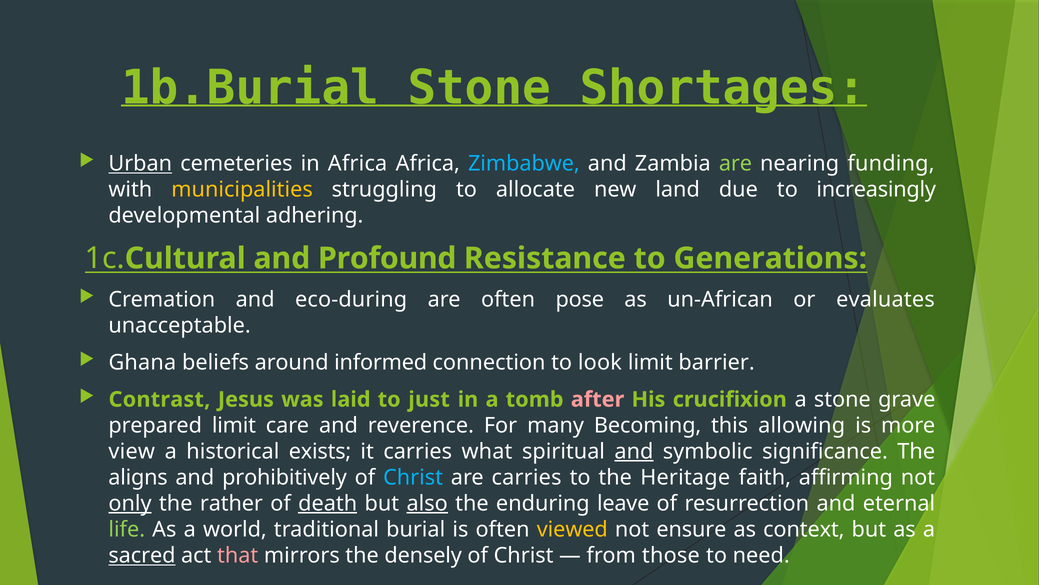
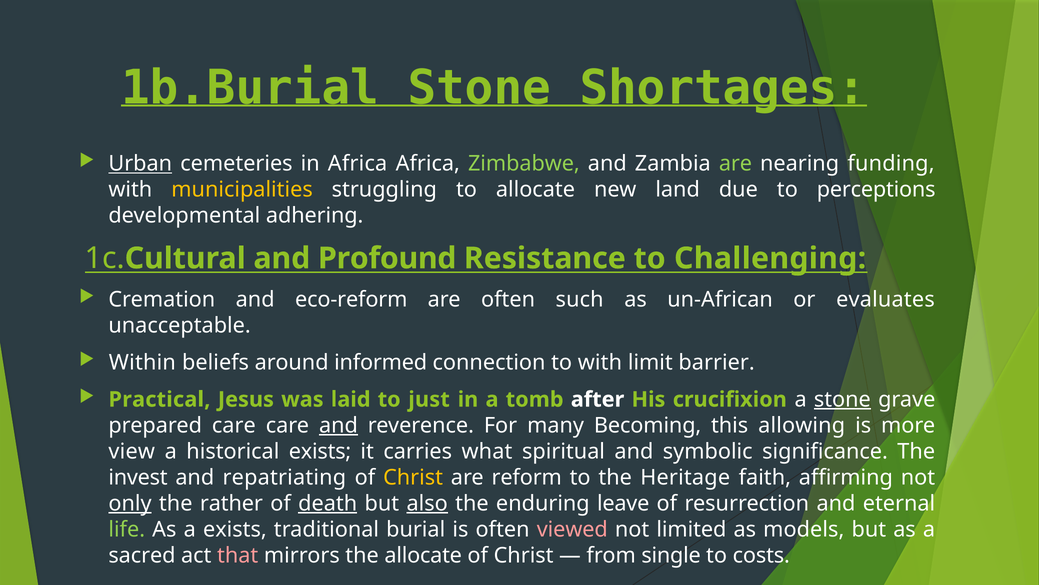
Zimbabwe colour: light blue -> light green
increasingly: increasingly -> perceptions
Generations: Generations -> Challenging
eco-during: eco-during -> eco-reform
pose: pose -> such
Ghana: Ghana -> Within
to look: look -> with
Contrast: Contrast -> Practical
after colour: pink -> white
stone at (842, 399) underline: none -> present
prepared limit: limit -> care
and at (338, 425) underline: none -> present
and at (634, 451) underline: present -> none
aligns: aligns -> invest
prohibitively: prohibitively -> repatriating
Christ at (413, 477) colour: light blue -> yellow
are carries: carries -> reform
a world: world -> exists
viewed colour: yellow -> pink
ensure: ensure -> limited
context: context -> models
sacred underline: present -> none
the densely: densely -> allocate
those: those -> single
need: need -> costs
